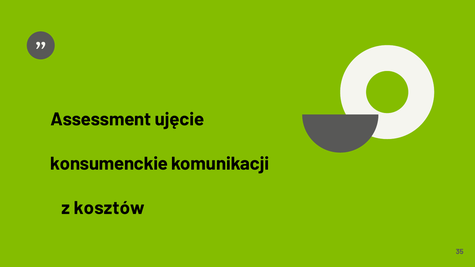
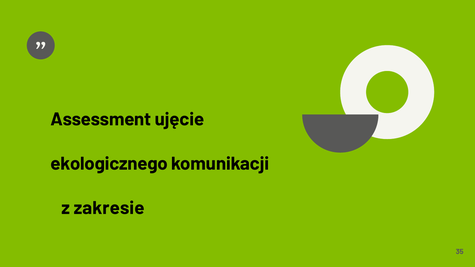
konsumenckie: konsumenckie -> ekologicznego
kosztów: kosztów -> zakresie
